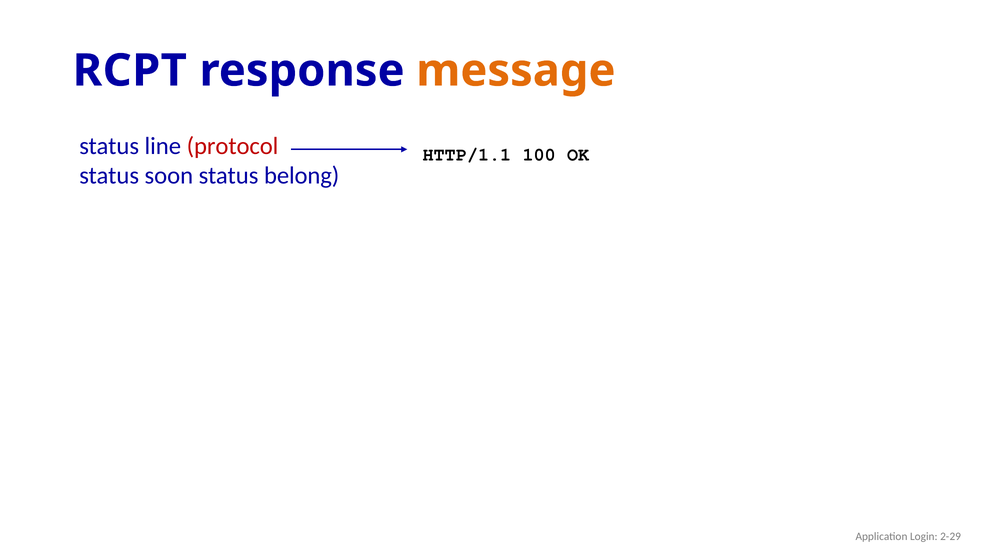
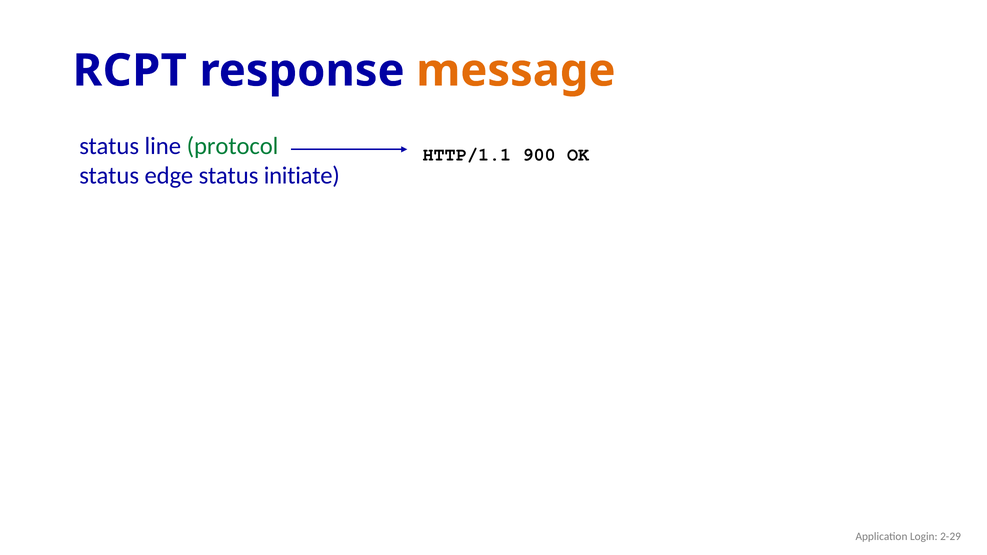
protocol colour: red -> green
100: 100 -> 900
soon: soon -> edge
belong: belong -> initiate
